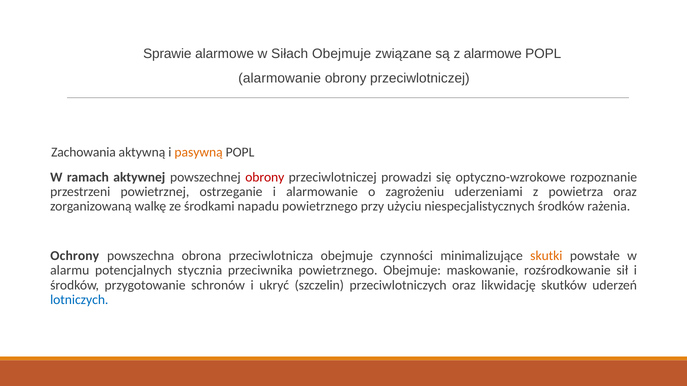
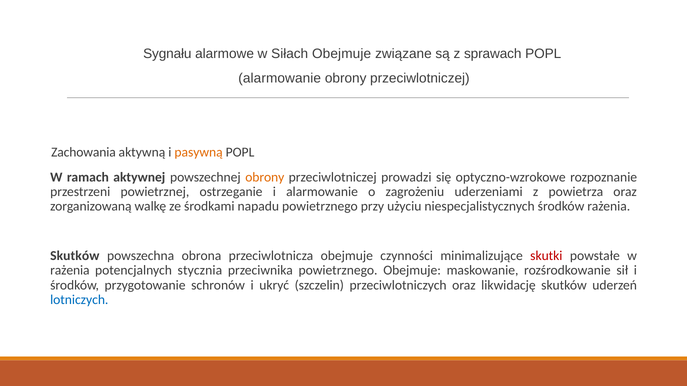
Sprawie: Sprawie -> Sygnału
z alarmowe: alarmowe -> sprawach
obrony at (265, 177) colour: red -> orange
Ochrony at (75, 256): Ochrony -> Skutków
skutki colour: orange -> red
alarmu at (70, 271): alarmu -> rażenia
